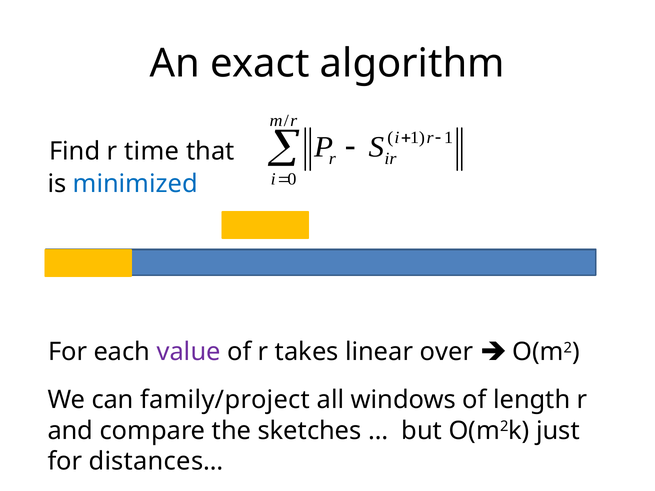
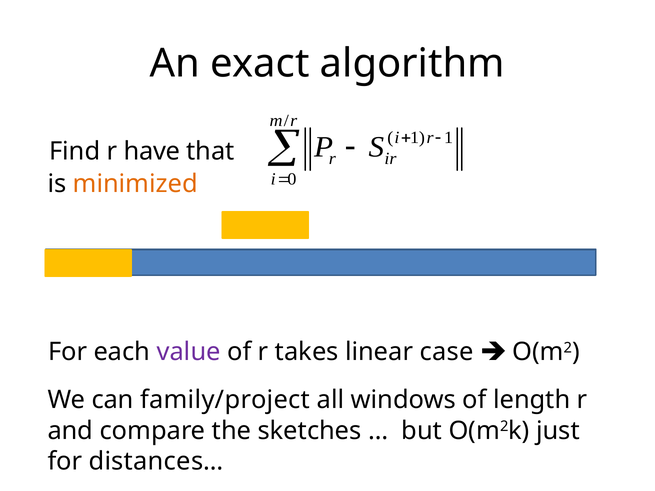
time: time -> have
minimized colour: blue -> orange
over: over -> case
